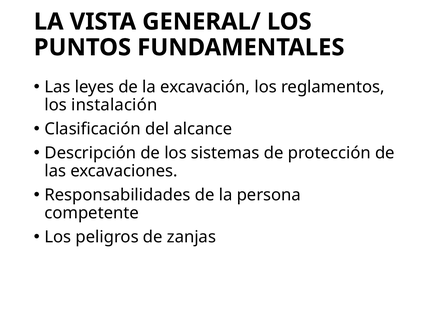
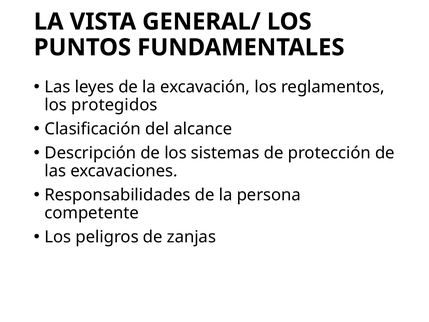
instalación: instalación -> protegidos
